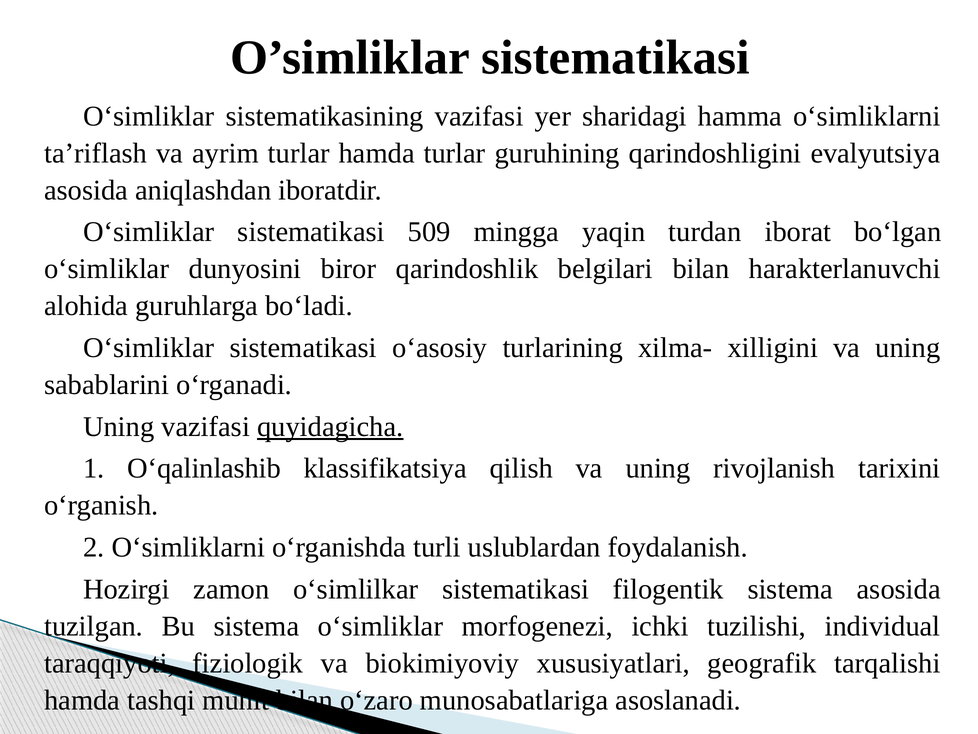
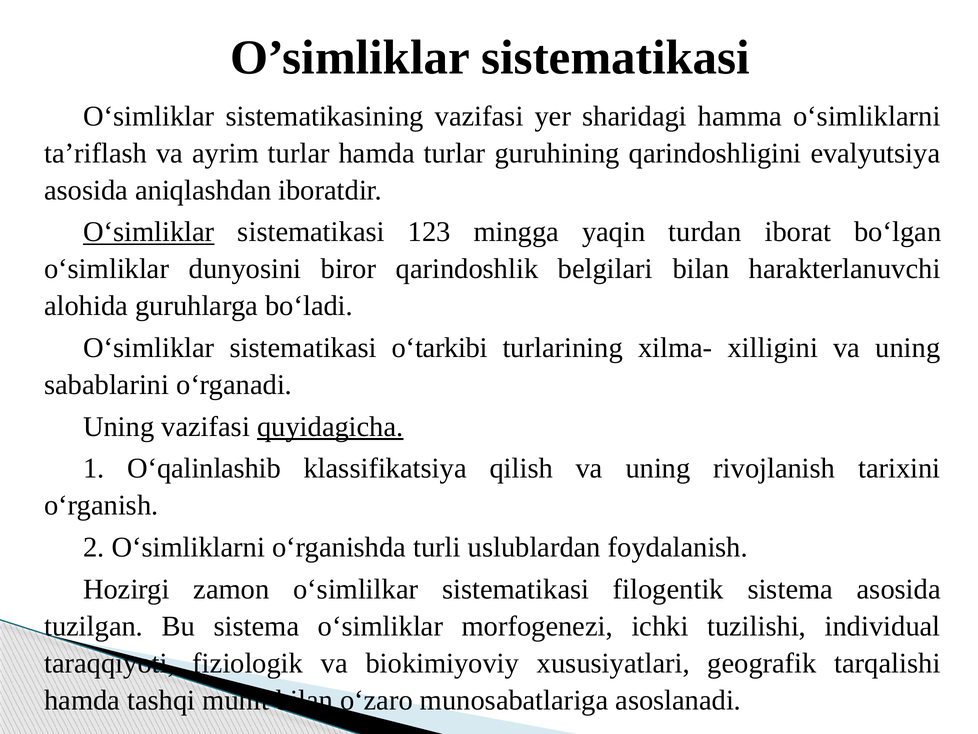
O‘simliklar at (149, 232) underline: none -> present
509: 509 -> 123
o‘asosiy: o‘asosiy -> o‘tarkibi
